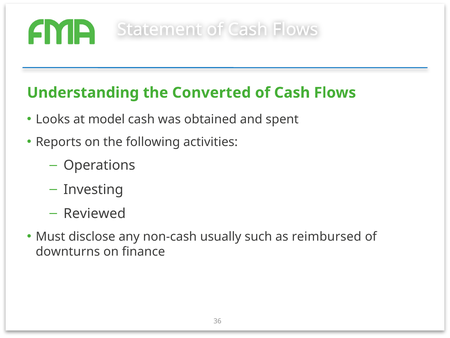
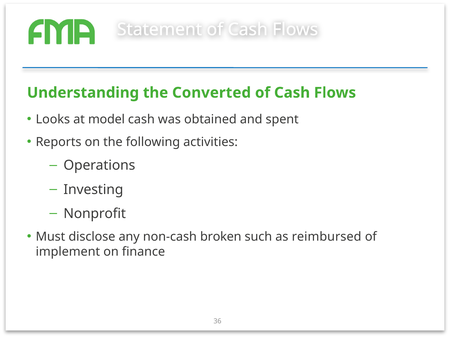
Reviewed: Reviewed -> Nonprofit
usually: usually -> broken
downturns: downturns -> implement
